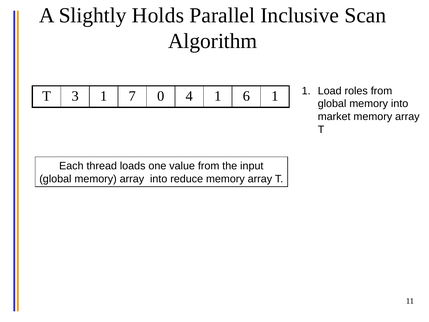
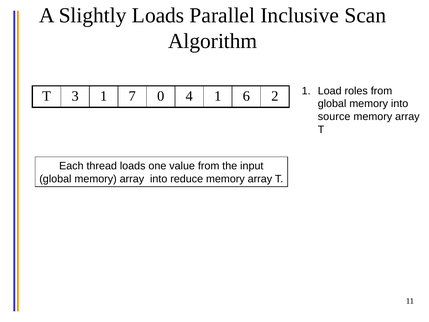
Slightly Holds: Holds -> Loads
6 1: 1 -> 2
market: market -> source
